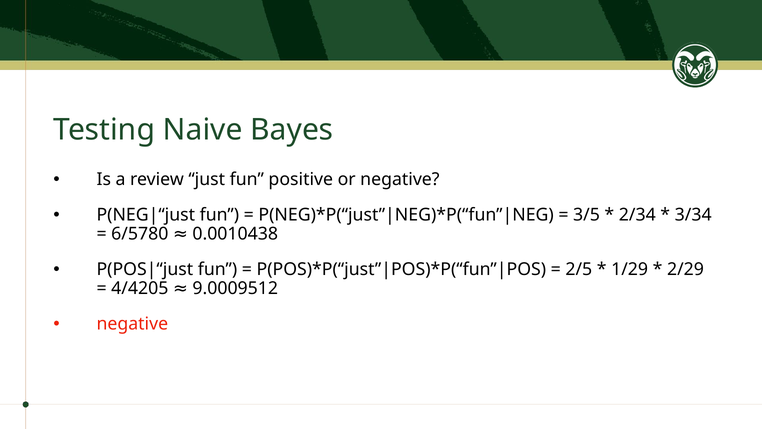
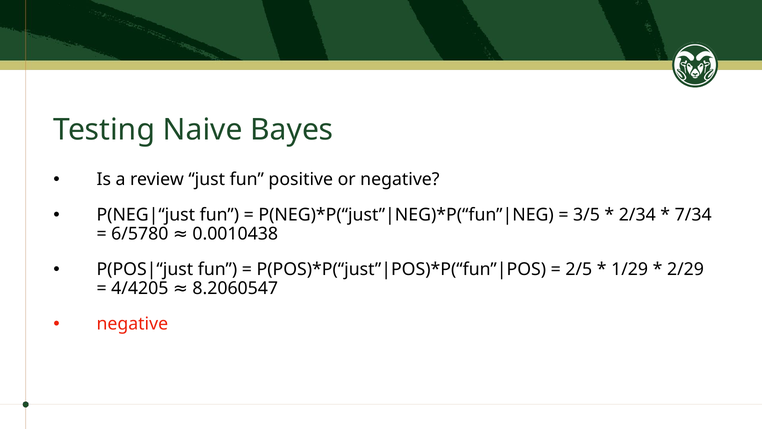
3/34: 3/34 -> 7/34
9.0009512: 9.0009512 -> 8.2060547
